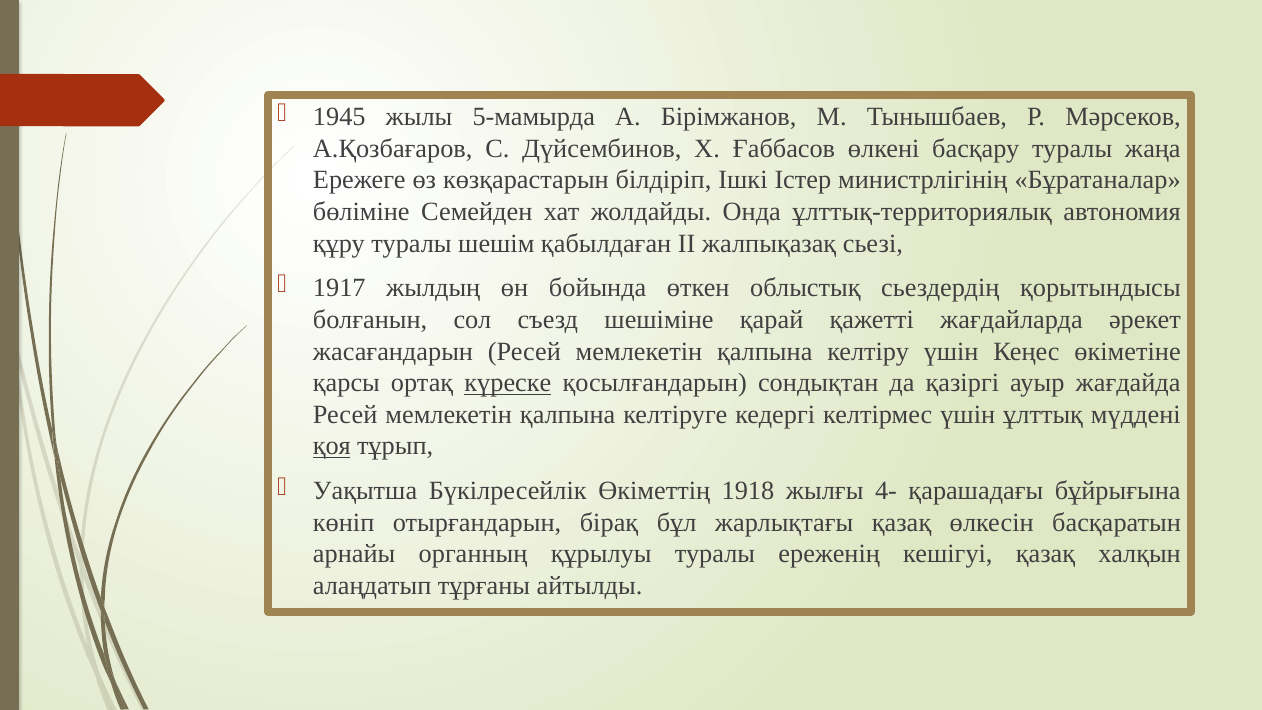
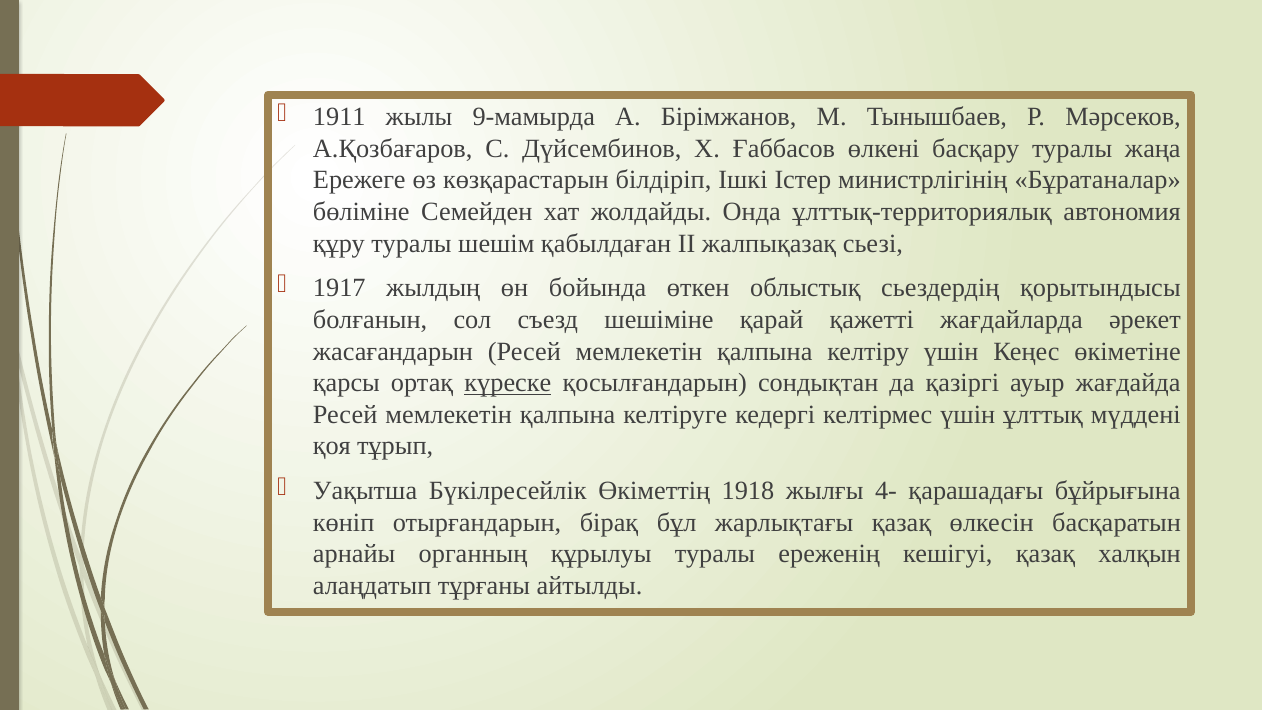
1945: 1945 -> 1911
5-мамырда: 5-мамырда -> 9-мамырда
қоя underline: present -> none
